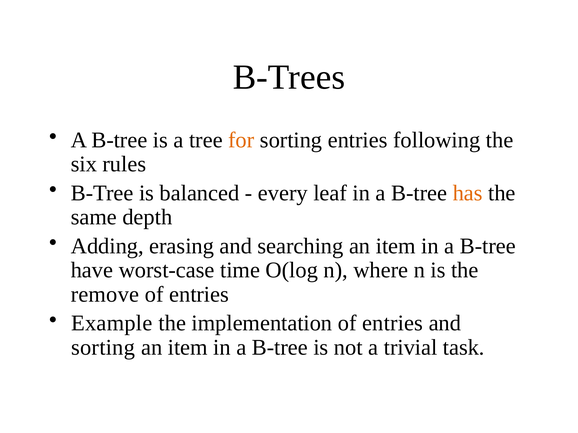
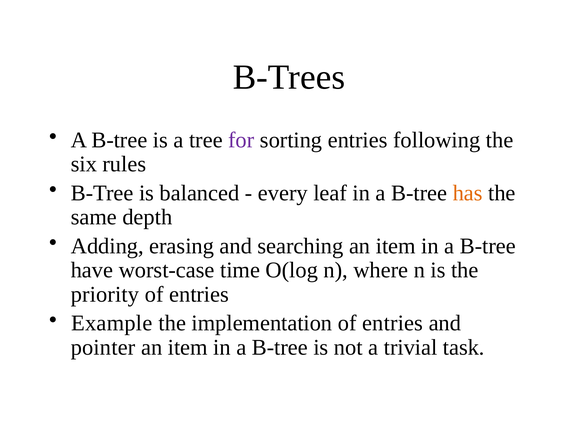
for colour: orange -> purple
remove: remove -> priority
sorting at (103, 348): sorting -> pointer
